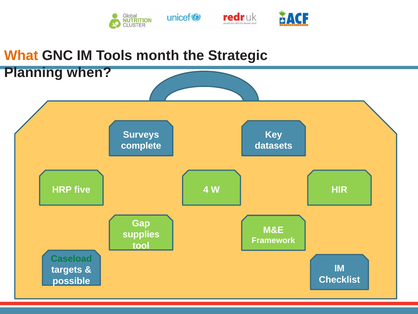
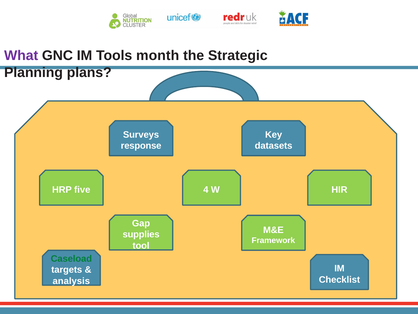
What colour: orange -> purple
when: when -> plans
complete: complete -> response
possible: possible -> analysis
